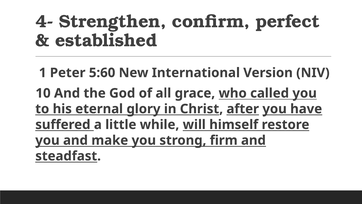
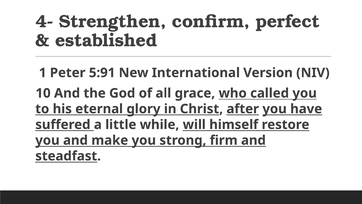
5:60: 5:60 -> 5:91
